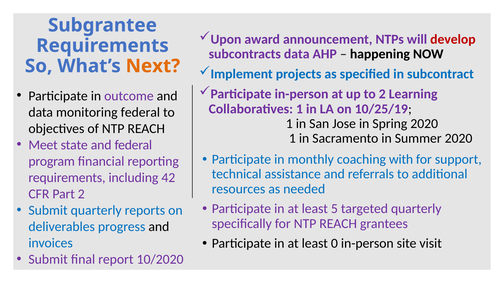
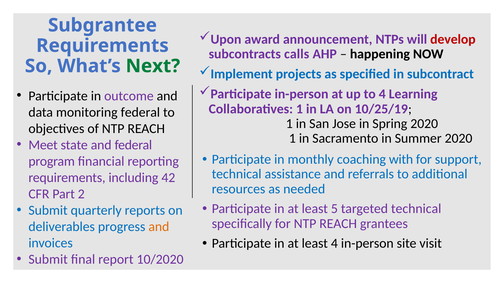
subcontracts data: data -> calls
Next colour: orange -> green
to 2: 2 -> 4
targeted quarterly: quarterly -> technical
and at (159, 227) colour: black -> orange
least 0: 0 -> 4
